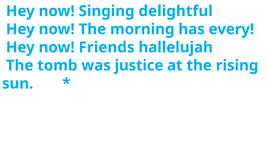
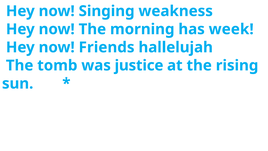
delightful: delightful -> weakness
every: every -> week
